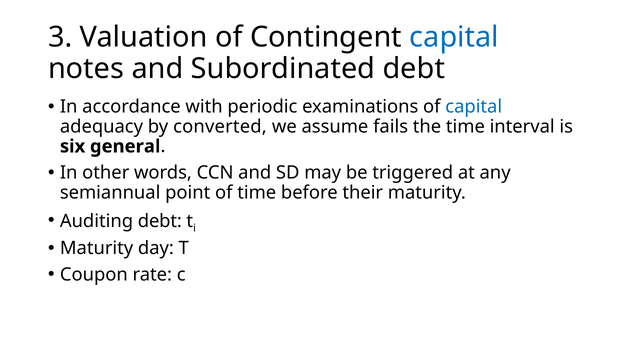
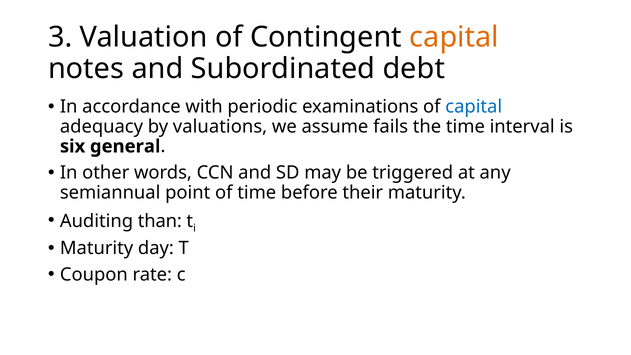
capital at (454, 37) colour: blue -> orange
converted: converted -> valuations
Auditing debt: debt -> than
